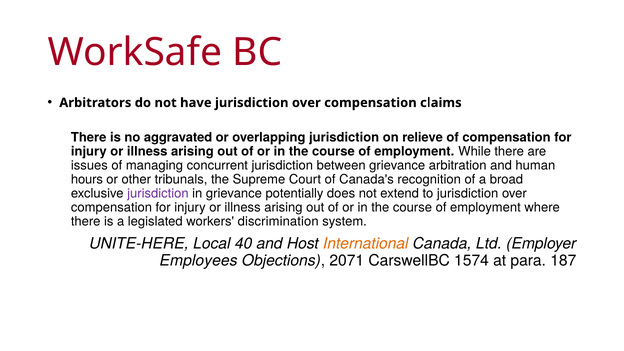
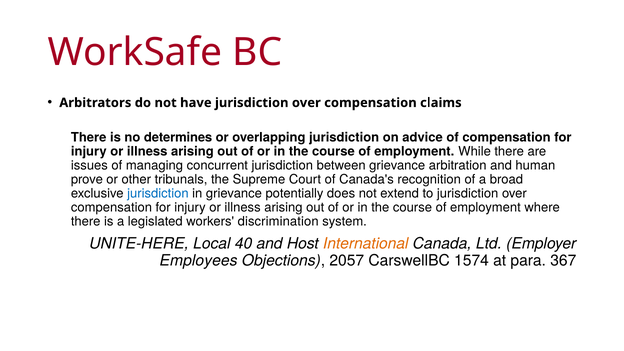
aggravated: aggravated -> determines
relieve: relieve -> advice
hours: hours -> prove
jurisdiction at (158, 194) colour: purple -> blue
2071: 2071 -> 2057
187: 187 -> 367
